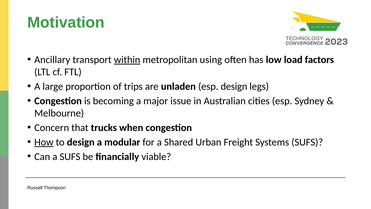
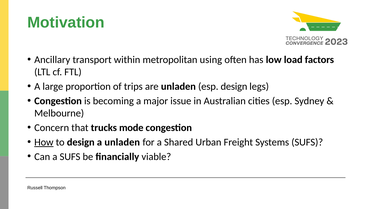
within underline: present -> none
when: when -> mode
a modular: modular -> unladen
